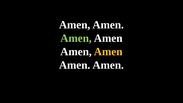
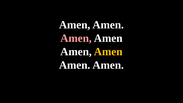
Amen at (76, 38) colour: light green -> pink
